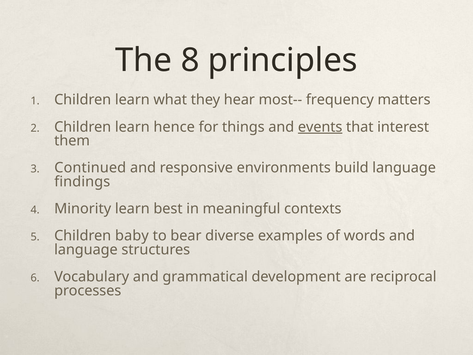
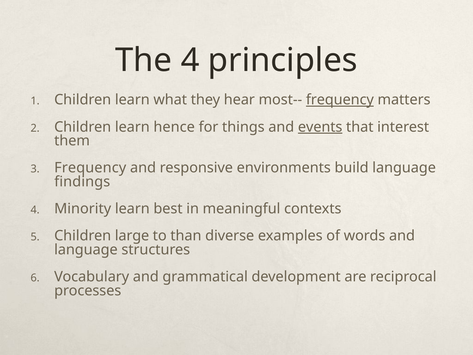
The 8: 8 -> 4
frequency at (340, 100) underline: none -> present
Continued at (90, 168): Continued -> Frequency
baby: baby -> large
bear: bear -> than
